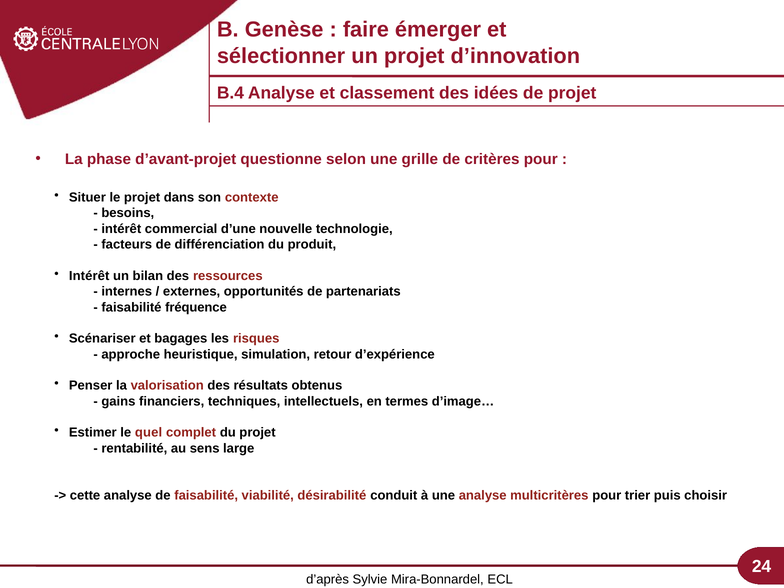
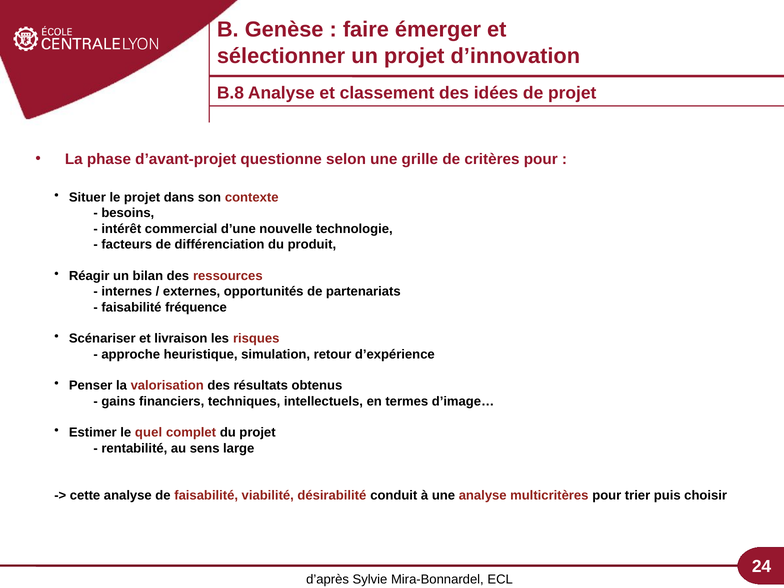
B.4: B.4 -> B.8
Intérêt at (89, 276): Intérêt -> Réagir
bagages: bagages -> livraison
